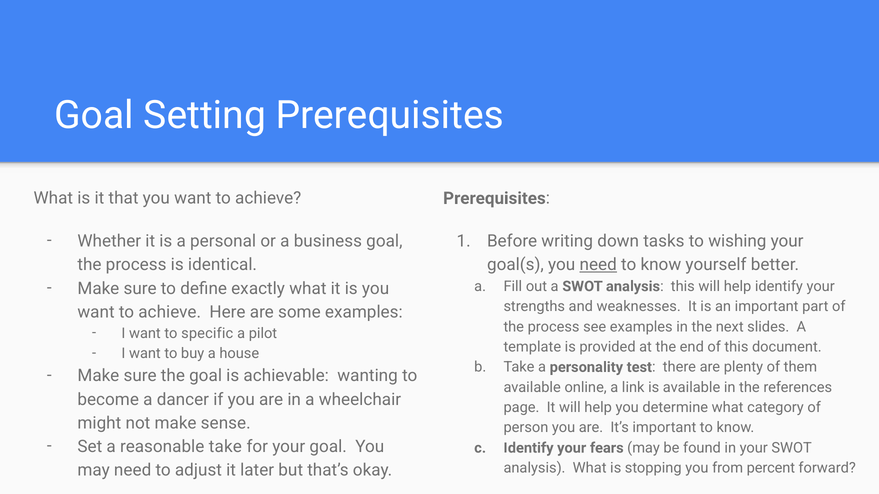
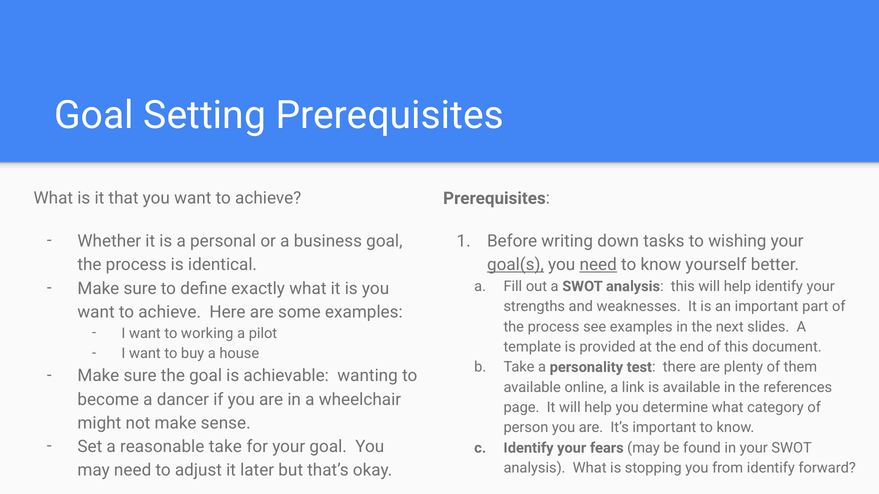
goal(s underline: none -> present
specific: specific -> working
from percent: percent -> identify
